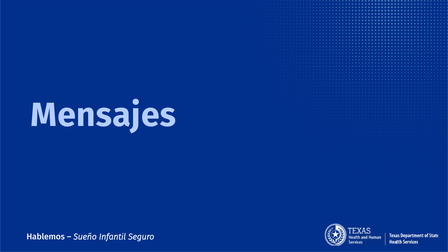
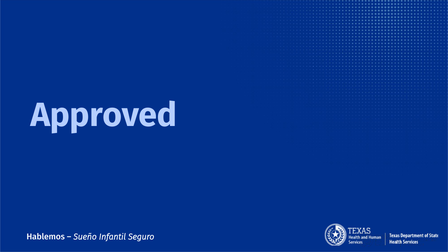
Mensajes: Mensajes -> Approved
